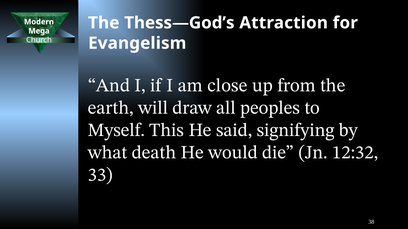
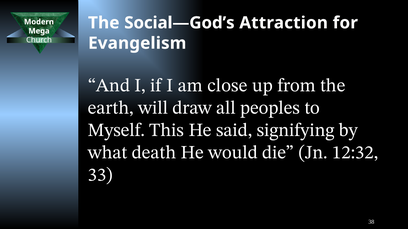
Thess—God’s: Thess—God’s -> Social—God’s
